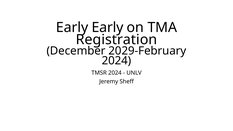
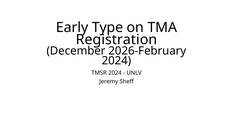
Early Early: Early -> Type
2029-February: 2029-February -> 2026-February
